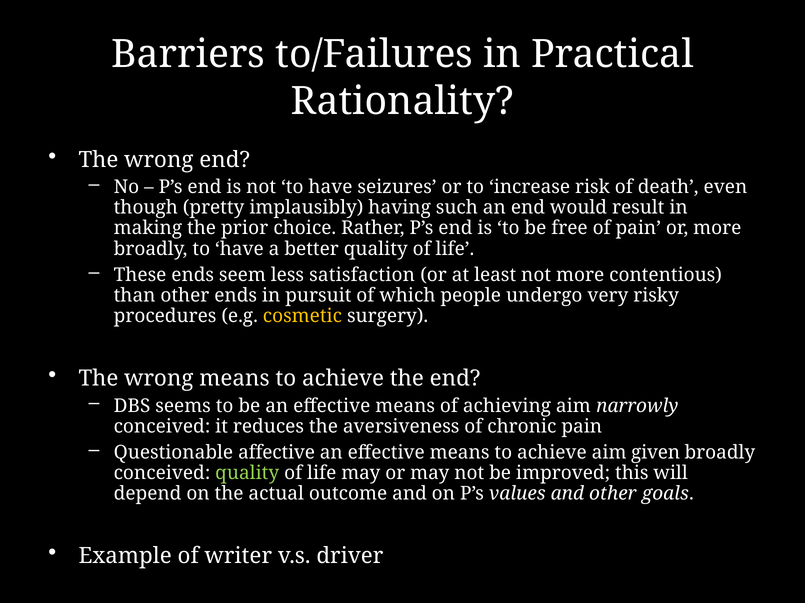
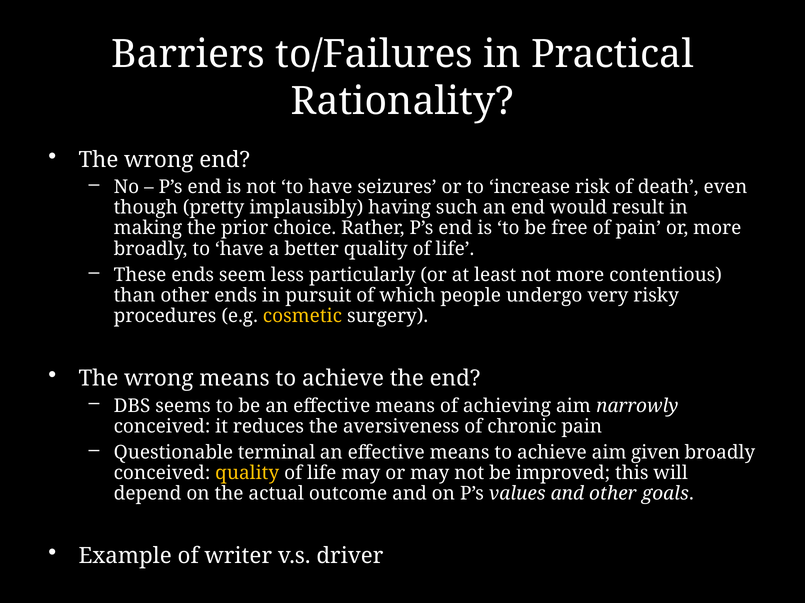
satisfaction: satisfaction -> particularly
affective: affective -> terminal
quality at (247, 474) colour: light green -> yellow
